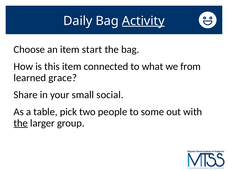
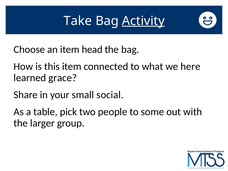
Daily: Daily -> Take
start: start -> head
from: from -> here
the at (21, 123) underline: present -> none
